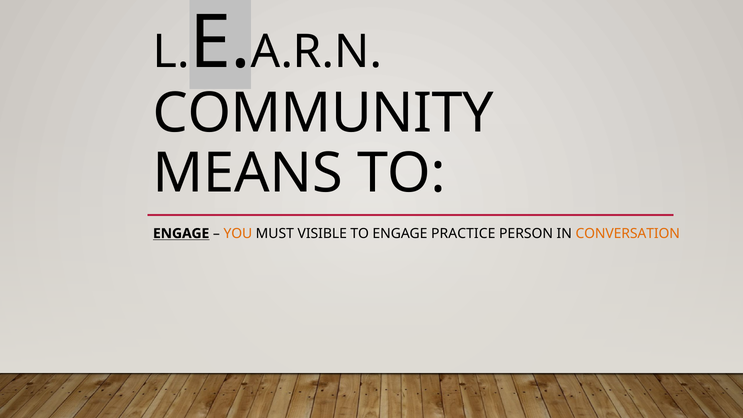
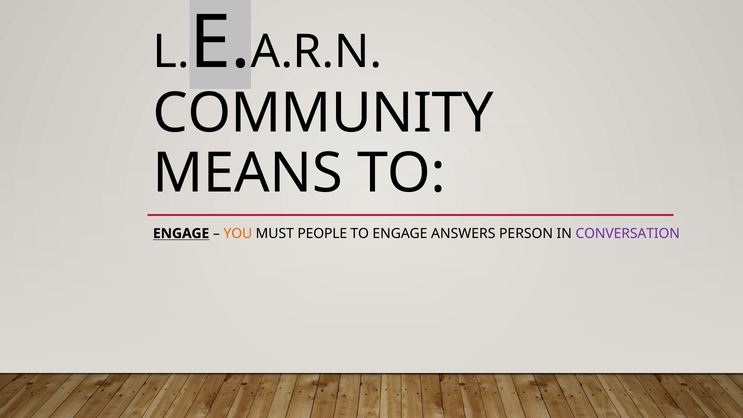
VISIBLE: VISIBLE -> PEOPLE
PRACTICE: PRACTICE -> ANSWERS
CONVERSATION colour: orange -> purple
